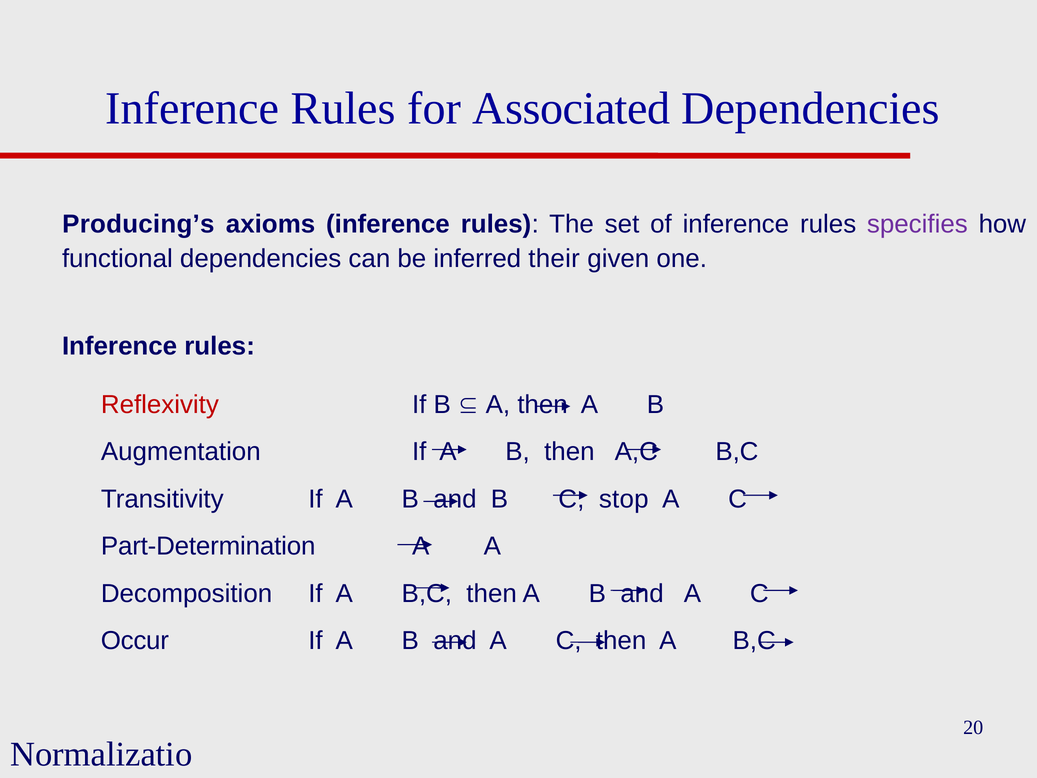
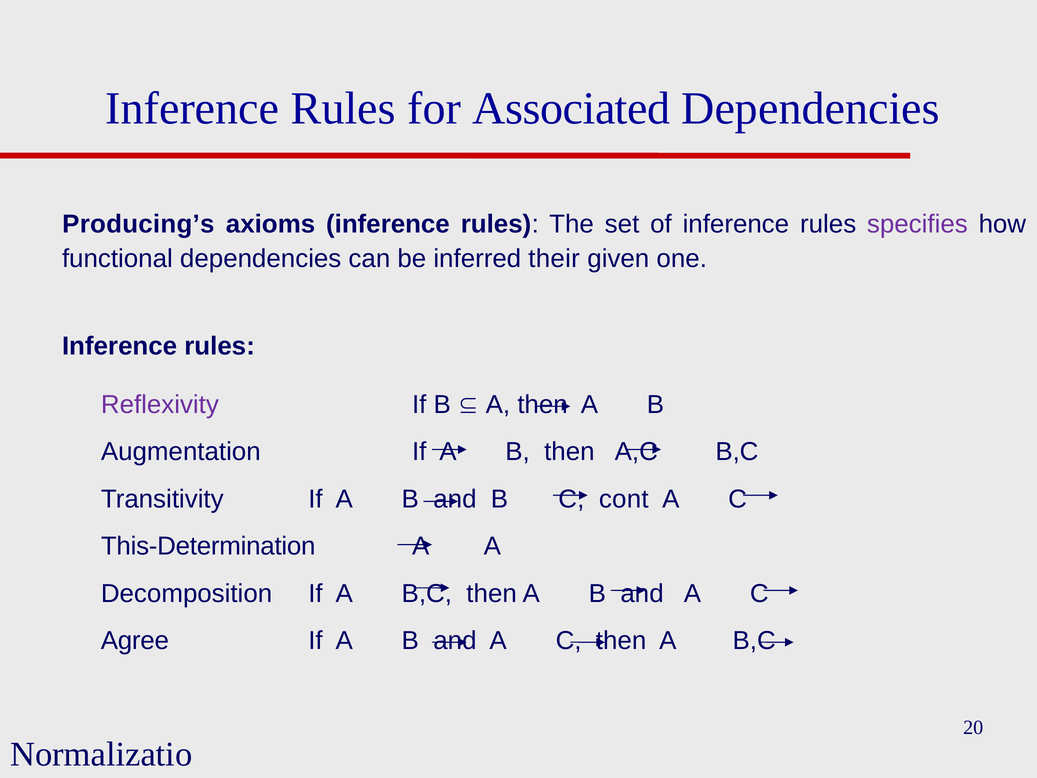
Reflexivity colour: red -> purple
stop: stop -> cont
Part-Determination: Part-Determination -> This-Determination
Occur: Occur -> Agree
